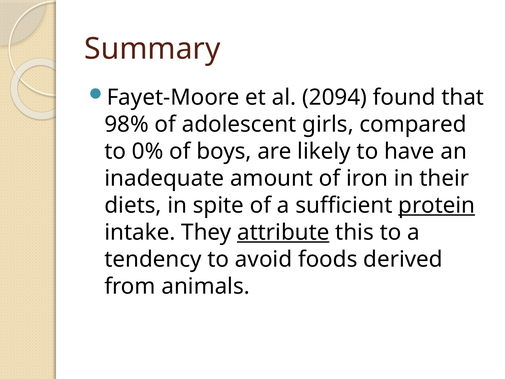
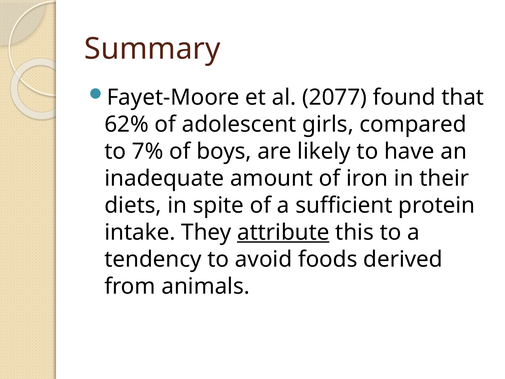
2094: 2094 -> 2077
98%: 98% -> 62%
0%: 0% -> 7%
protein underline: present -> none
